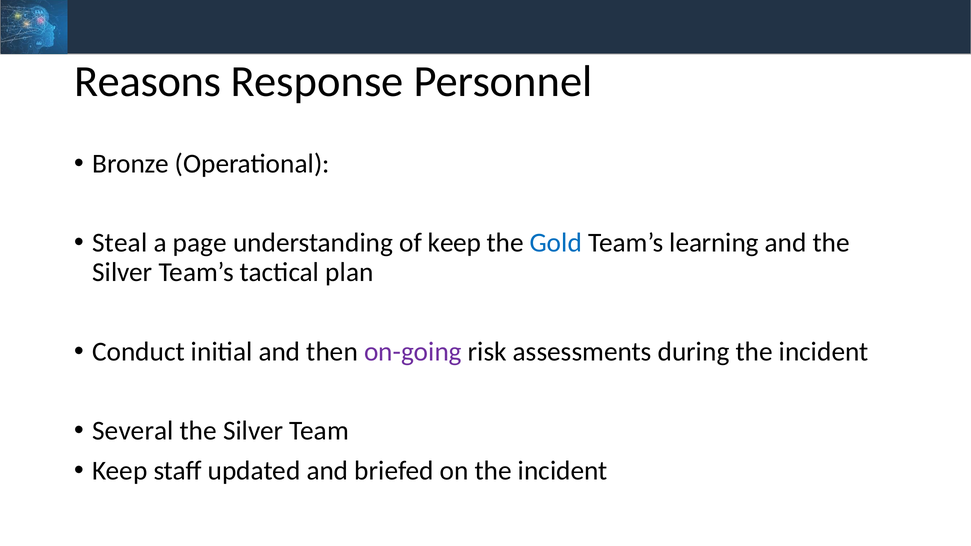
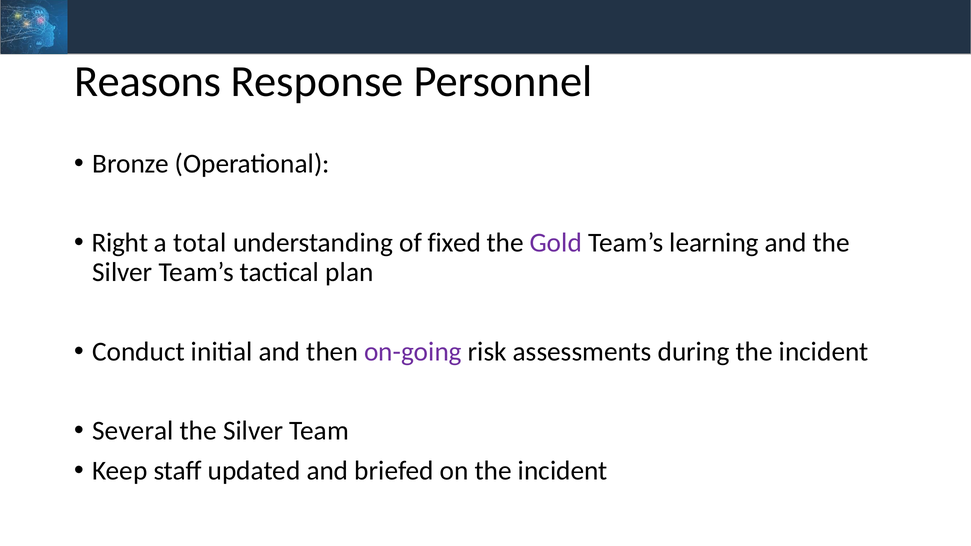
Steal: Steal -> Right
page: page -> total
of keep: keep -> fixed
Gold colour: blue -> purple
